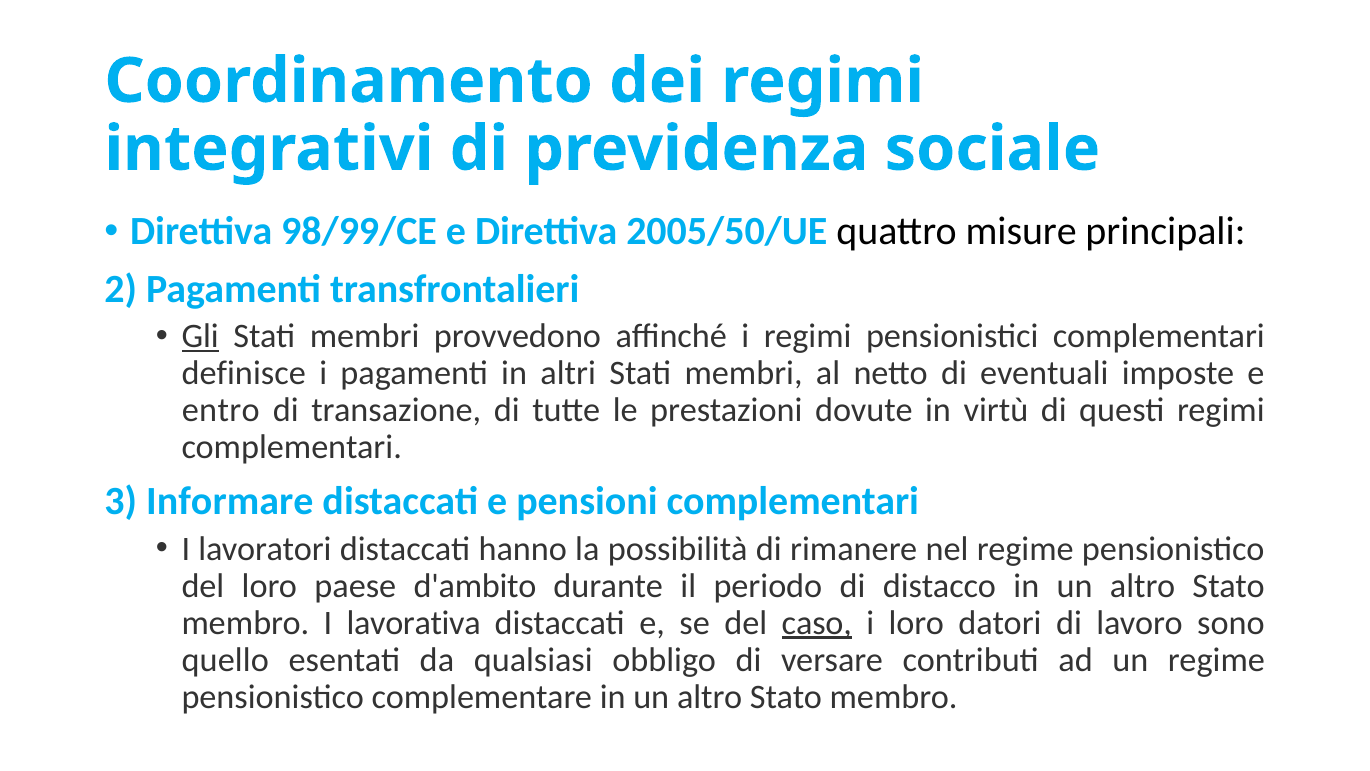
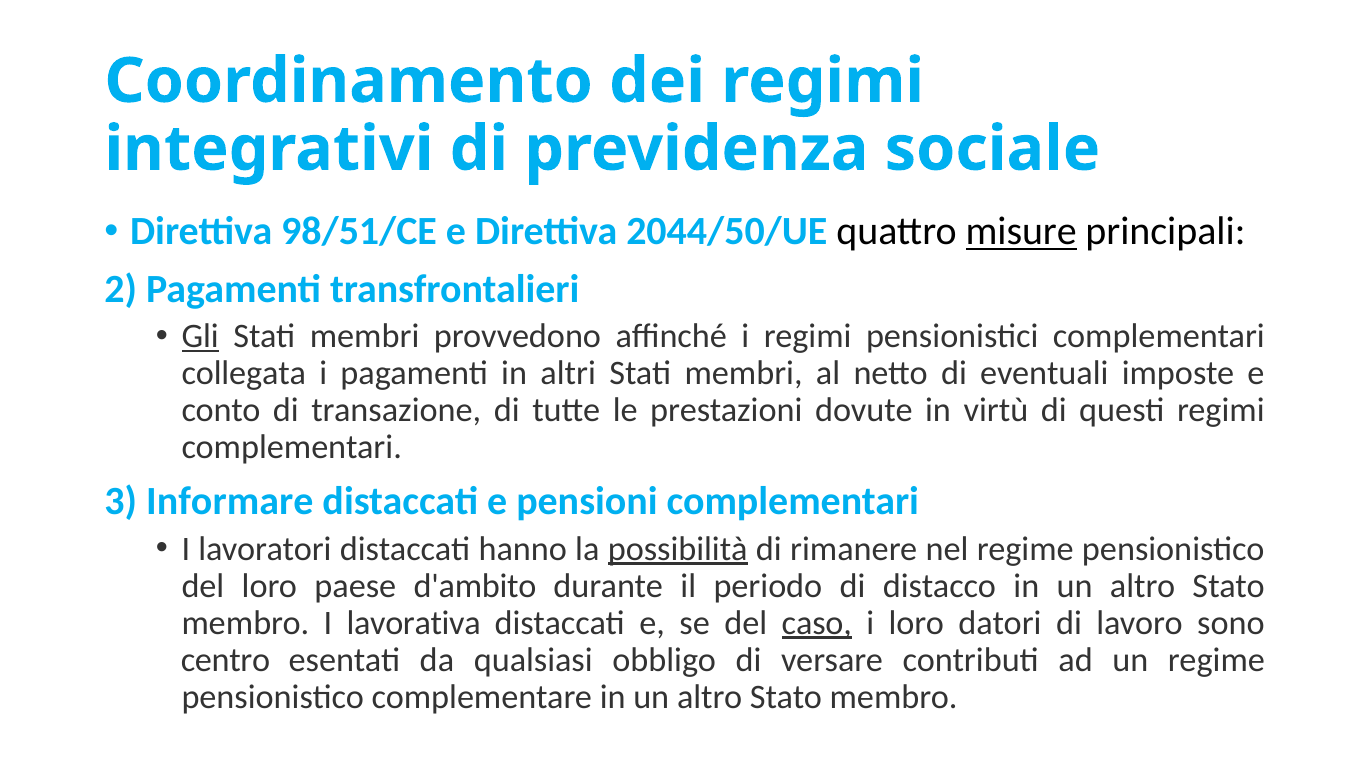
98/99/CE: 98/99/CE -> 98/51/CE
2005/50/UE: 2005/50/UE -> 2044/50/UE
misure underline: none -> present
definisce: definisce -> collegata
entro: entro -> conto
possibilità underline: none -> present
quello: quello -> centro
